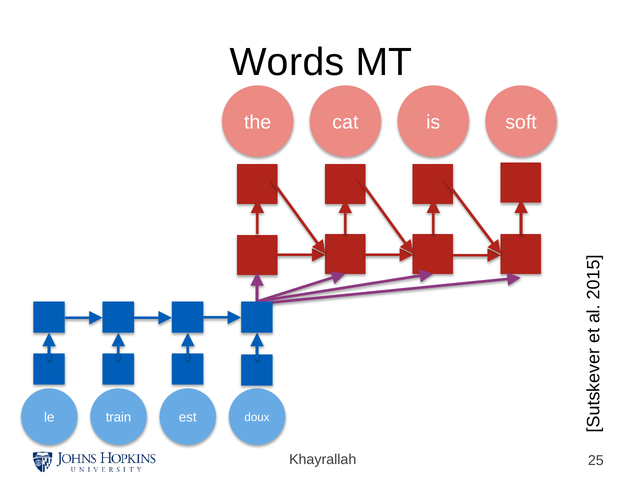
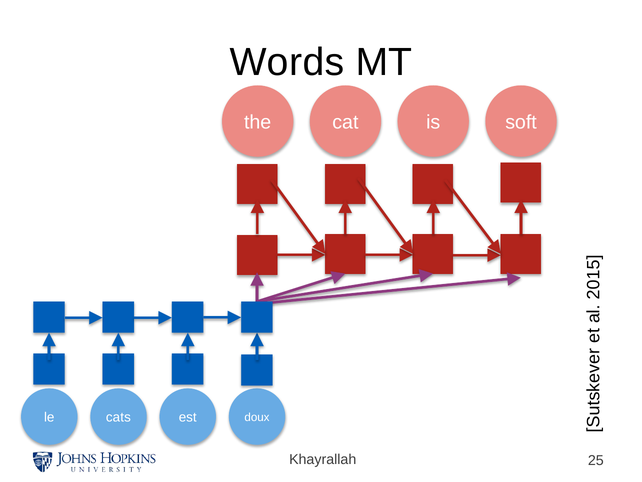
train: train -> cats
